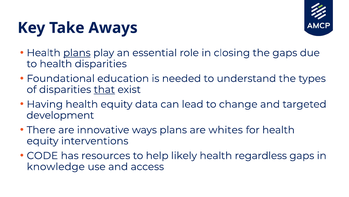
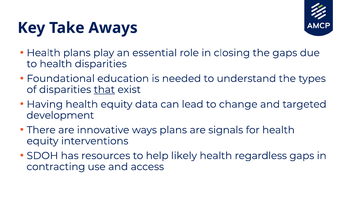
plans at (77, 53) underline: present -> none
whites: whites -> signals
CODE: CODE -> SDOH
knowledge: knowledge -> contracting
